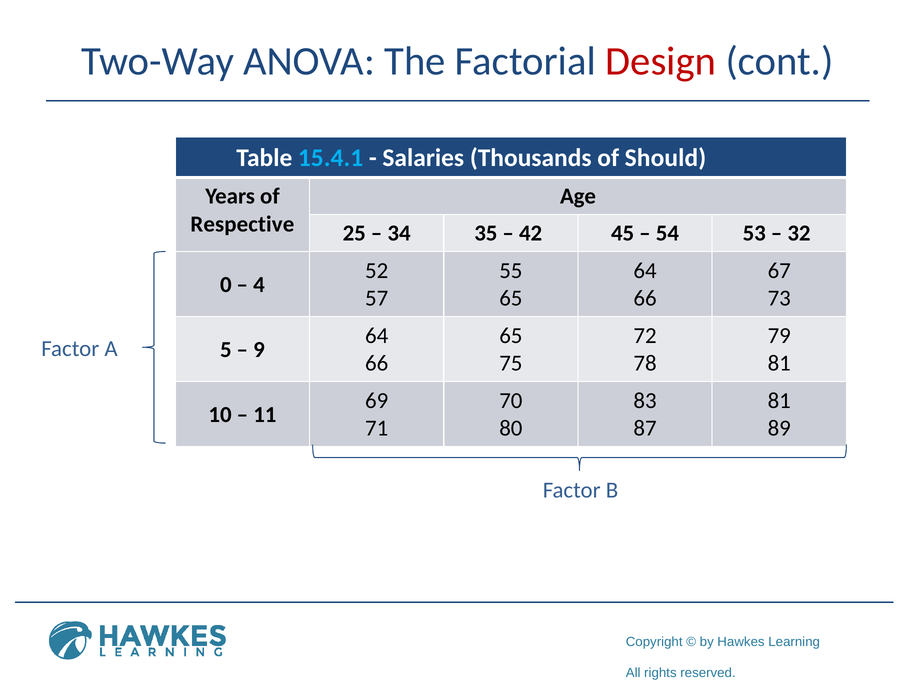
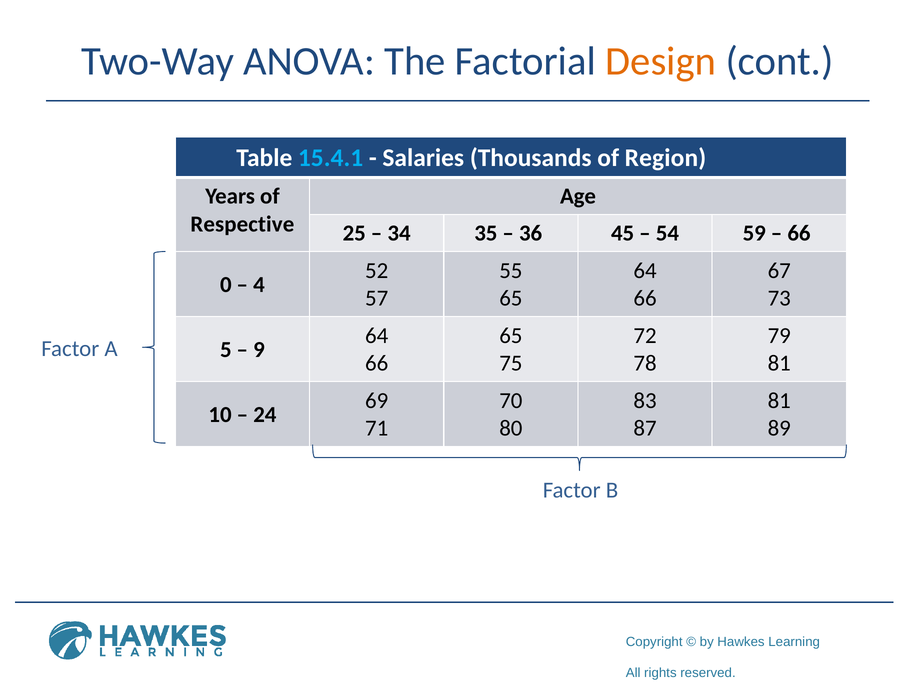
Design colour: red -> orange
Should: Should -> Region
42: 42 -> 36
53: 53 -> 59
32 at (799, 233): 32 -> 66
11: 11 -> 24
